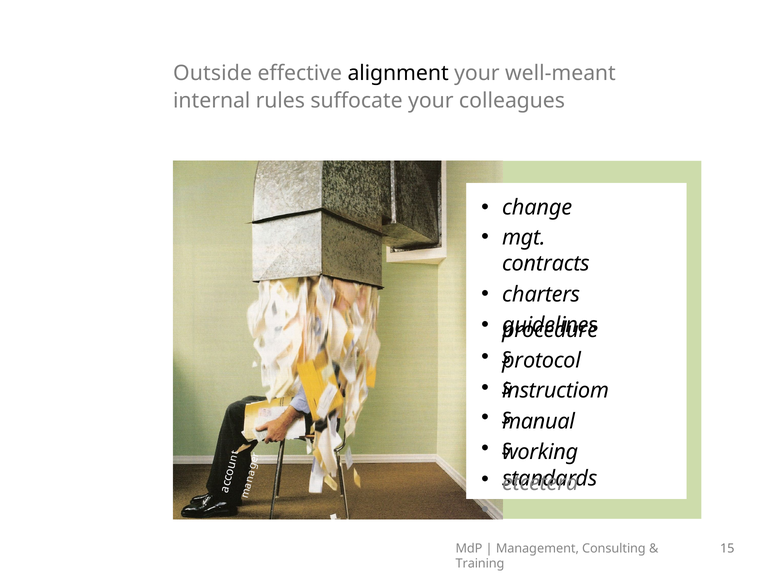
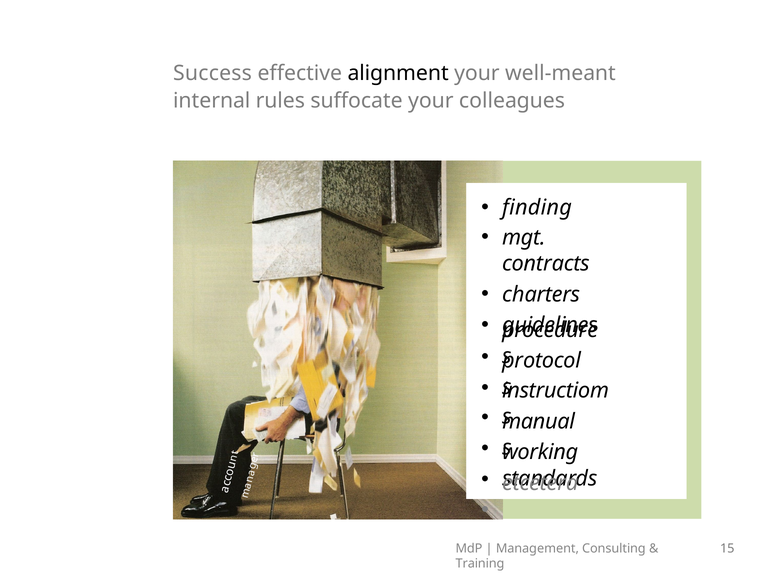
Outside: Outside -> Success
change: change -> finding
